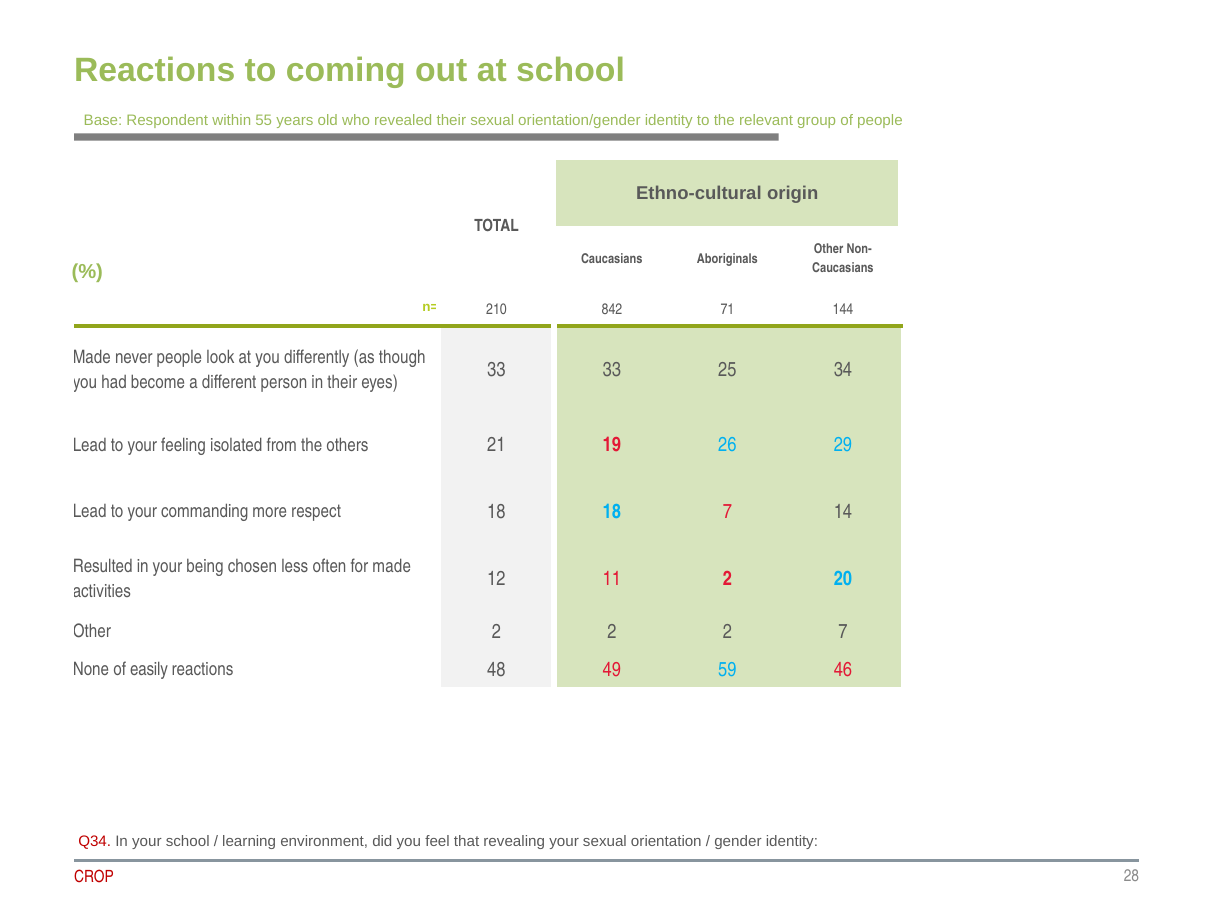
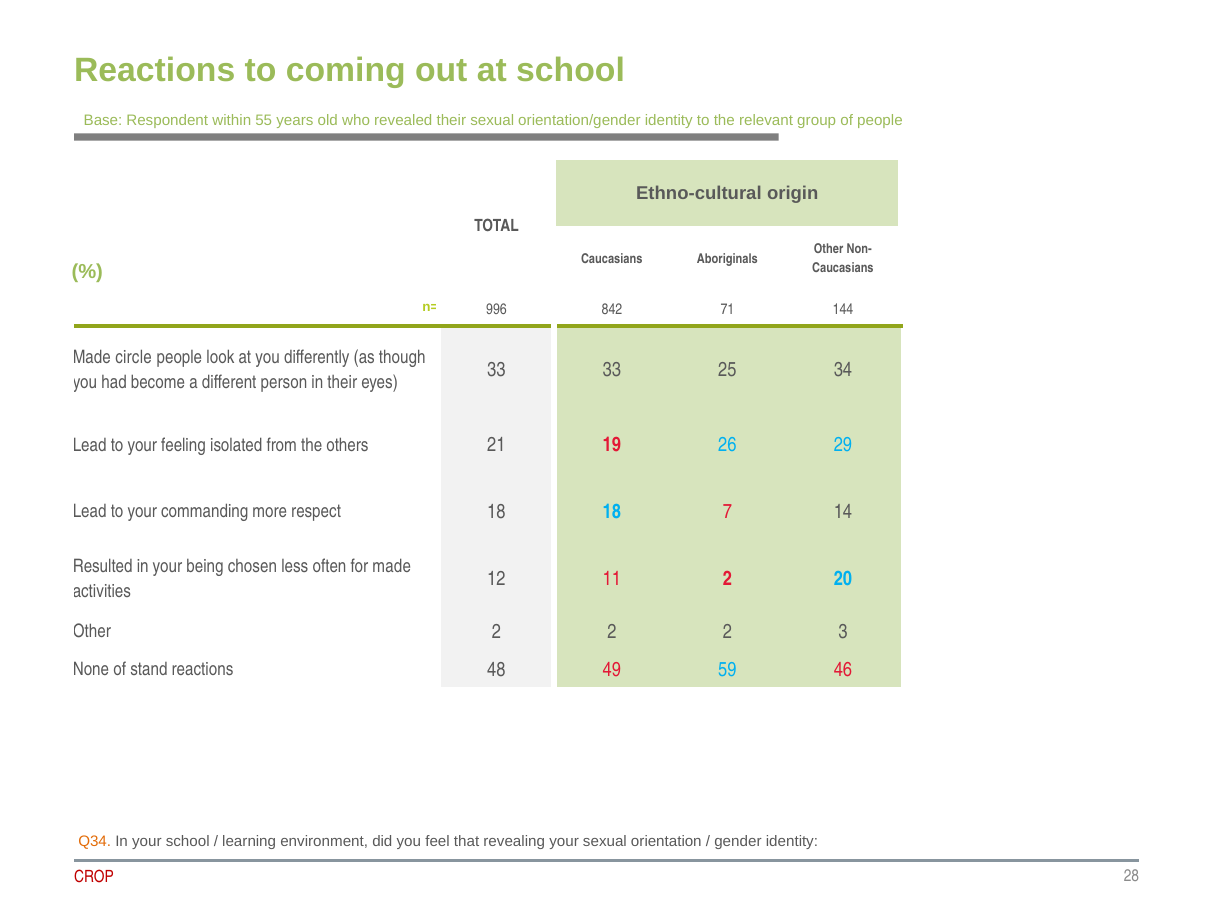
210: 210 -> 996
never: never -> circle
2 7: 7 -> 3
easily: easily -> stand
Q34 colour: red -> orange
